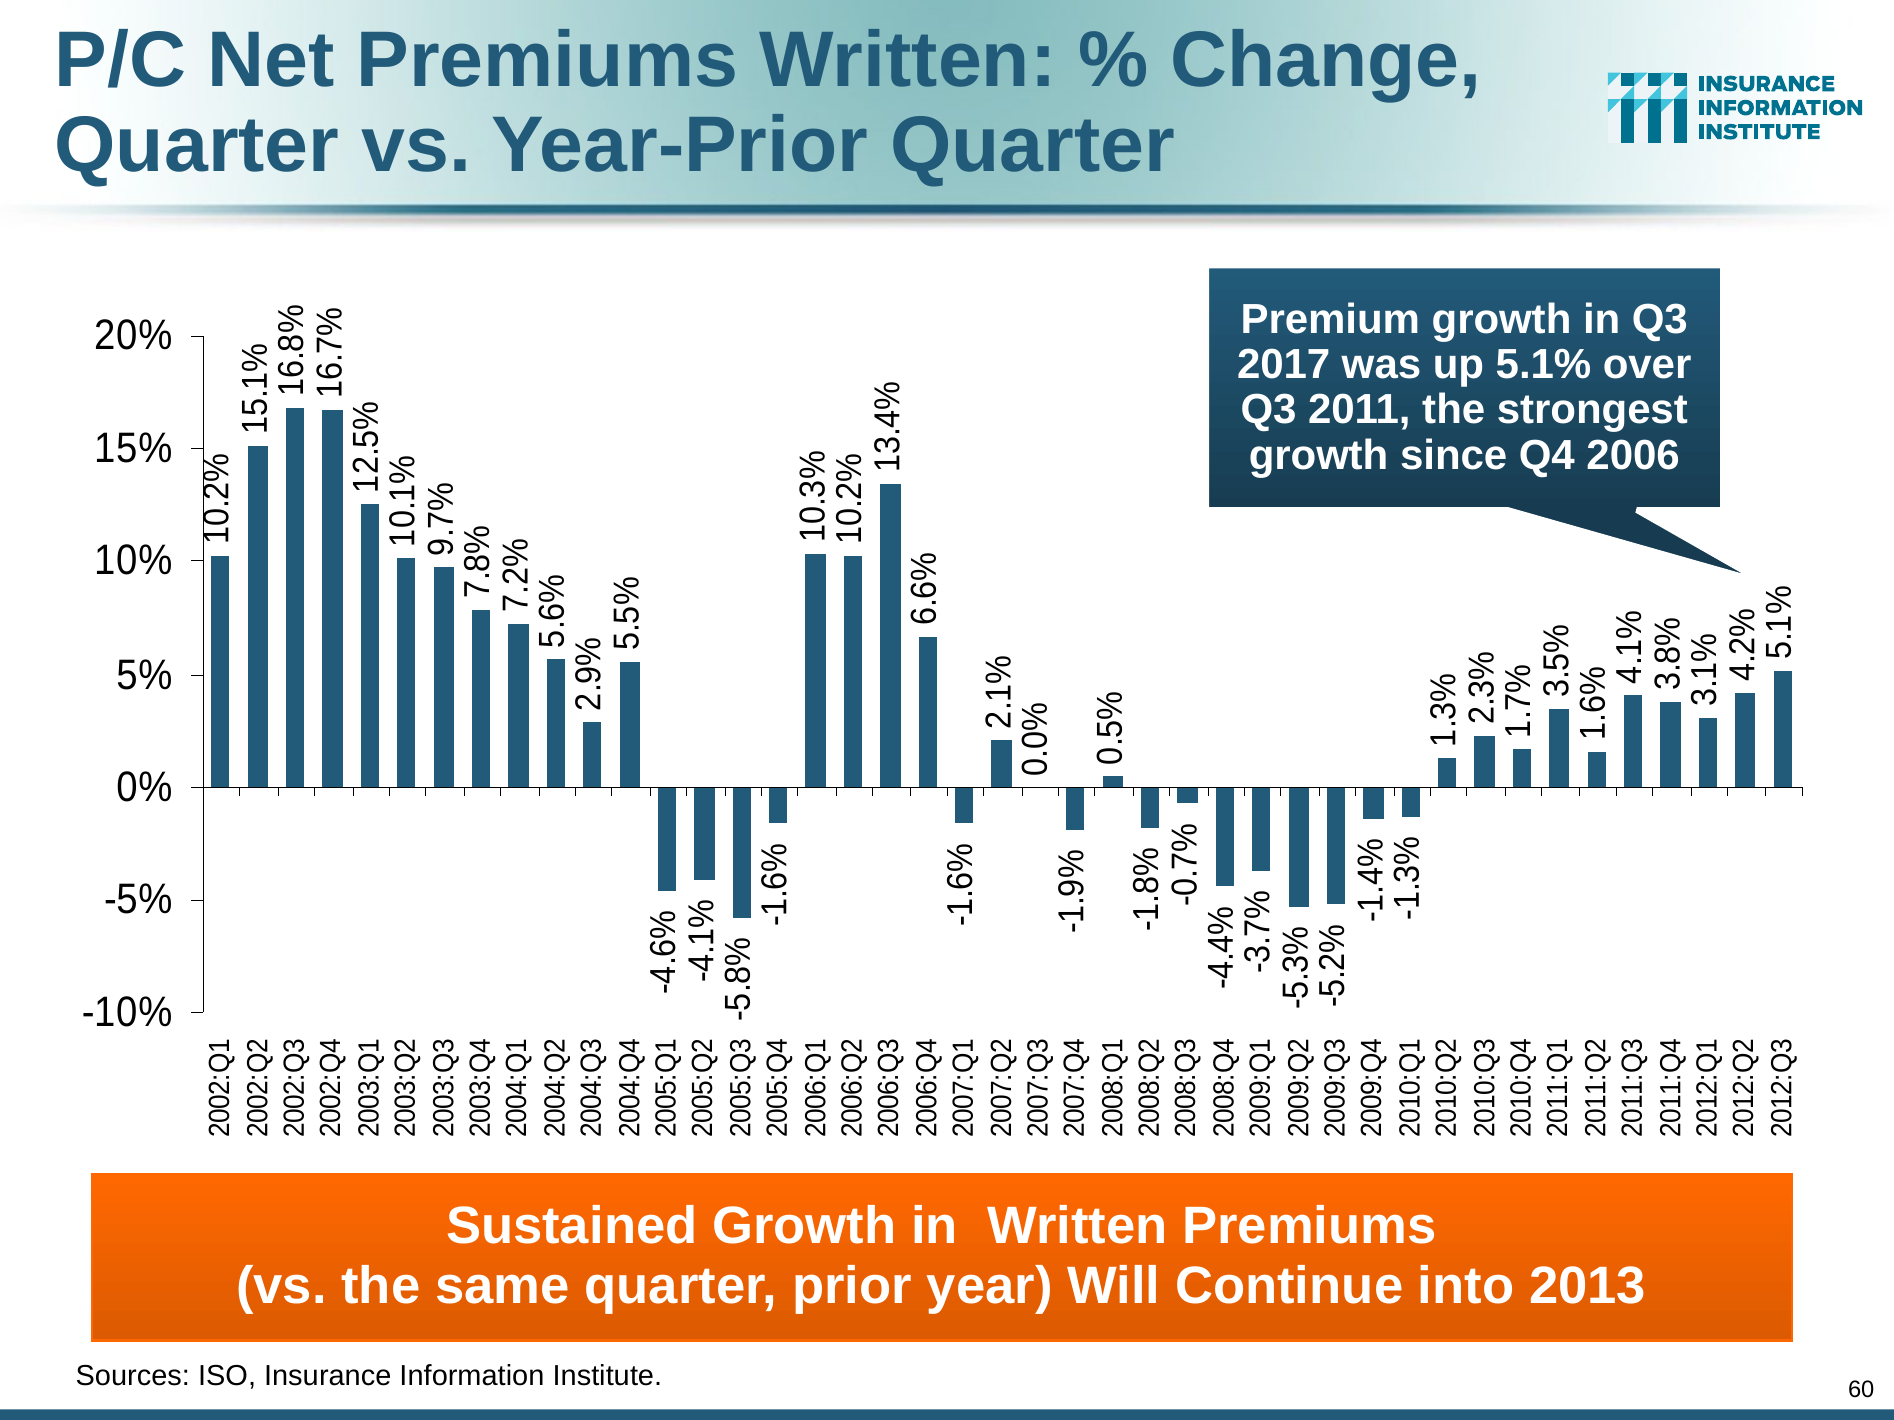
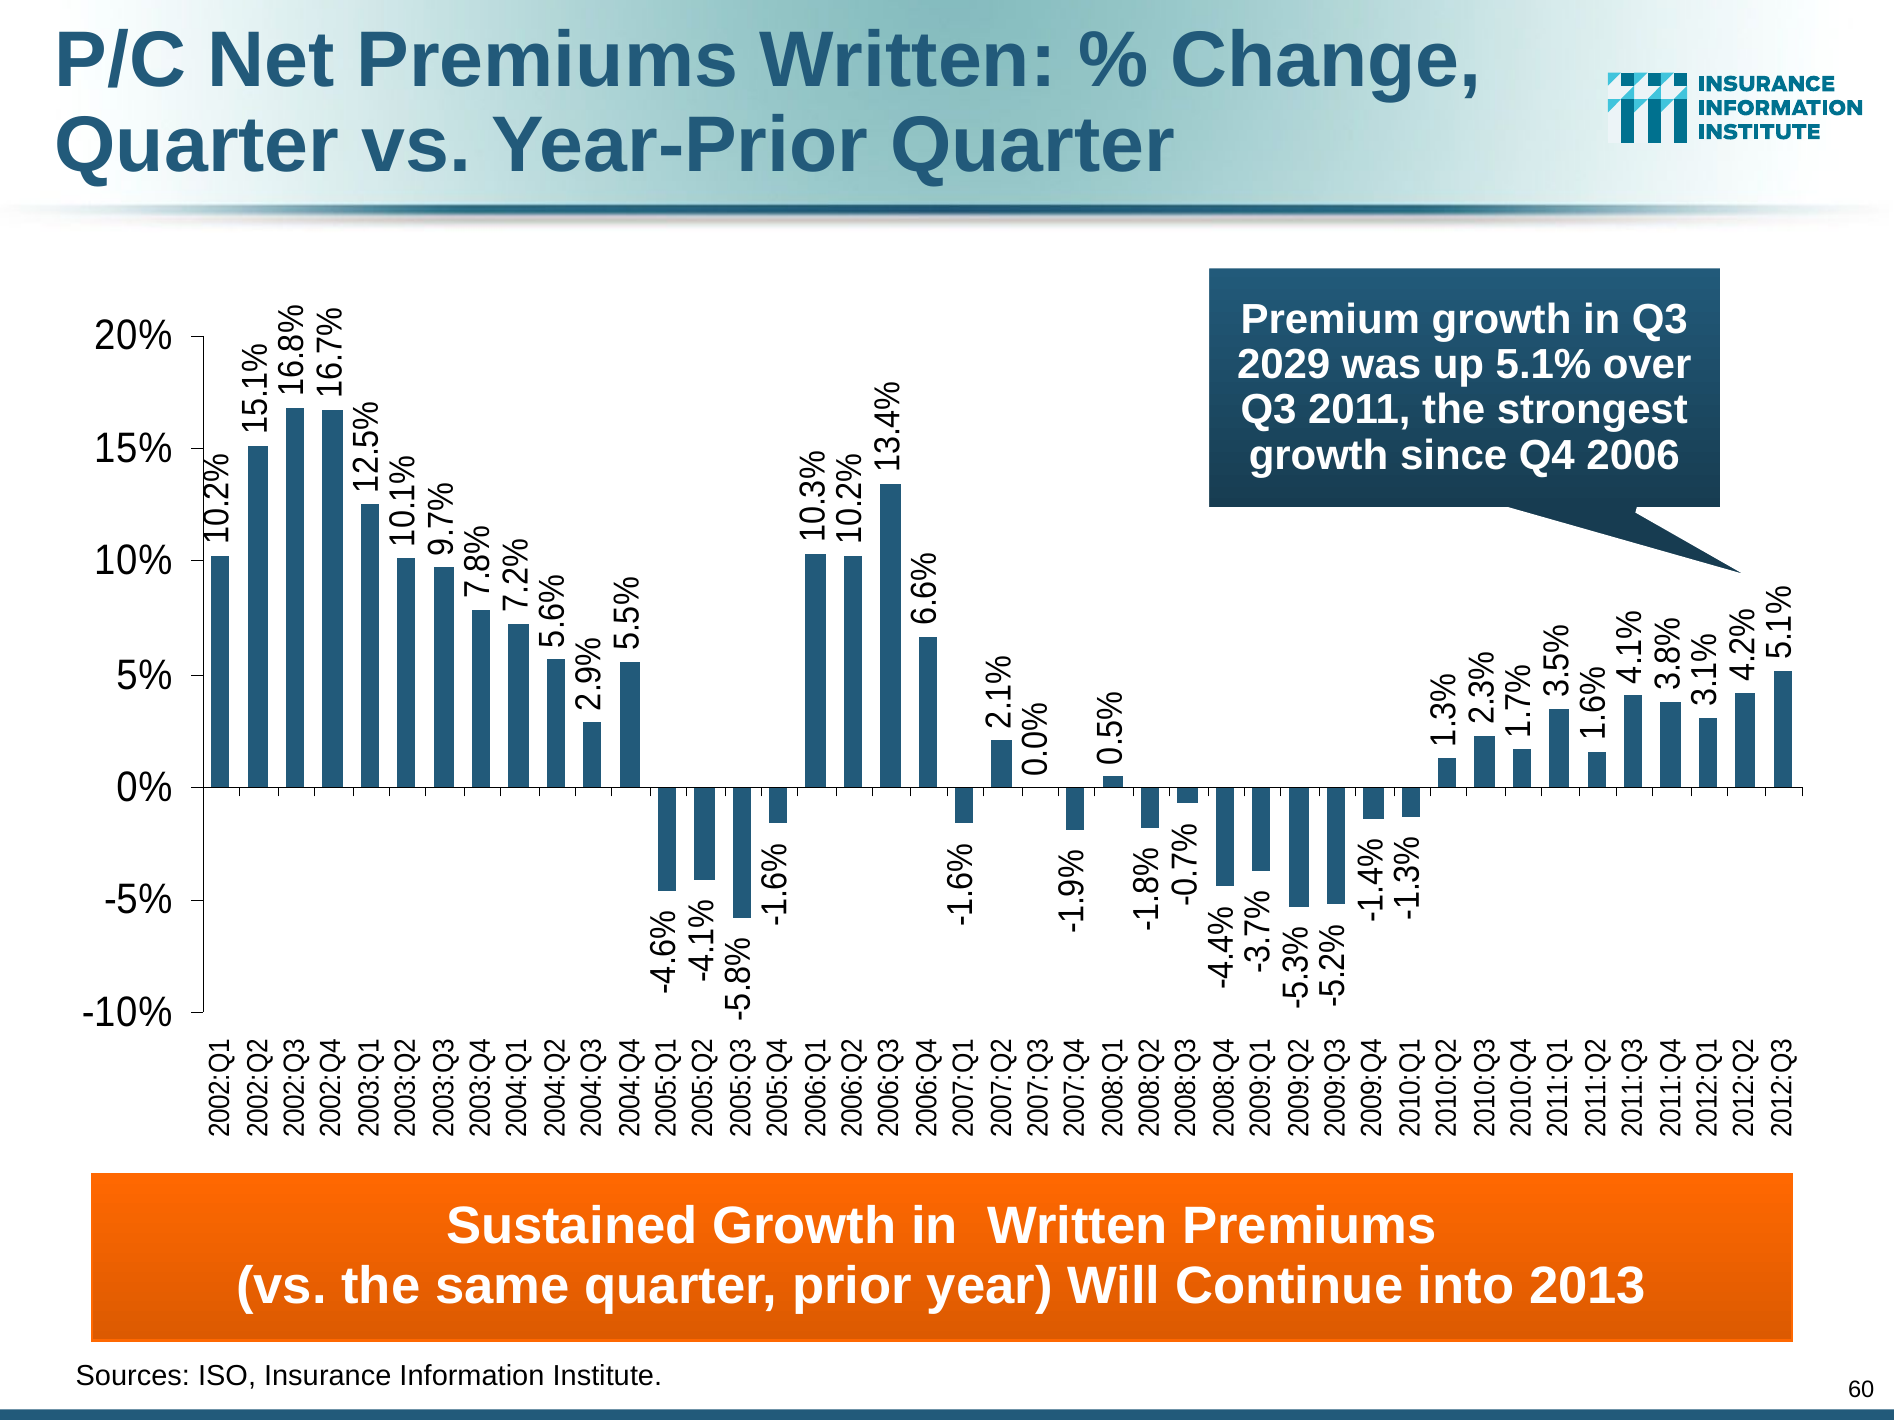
2017: 2017 -> 2029
